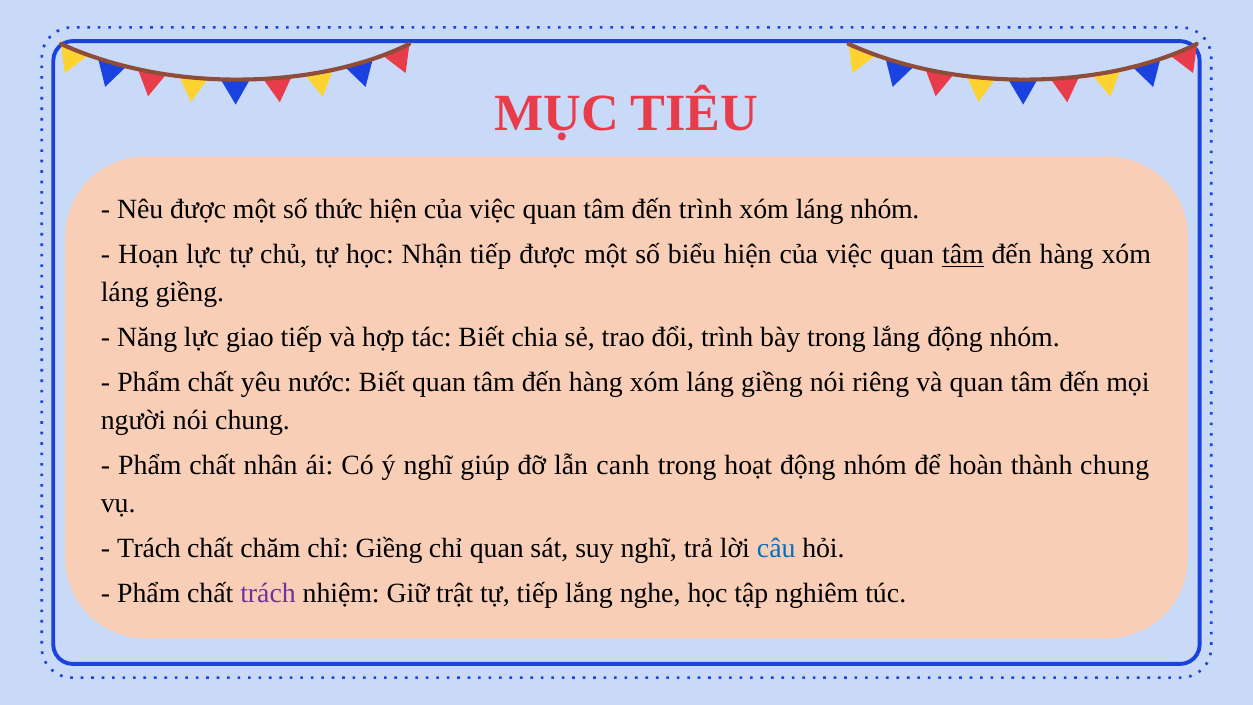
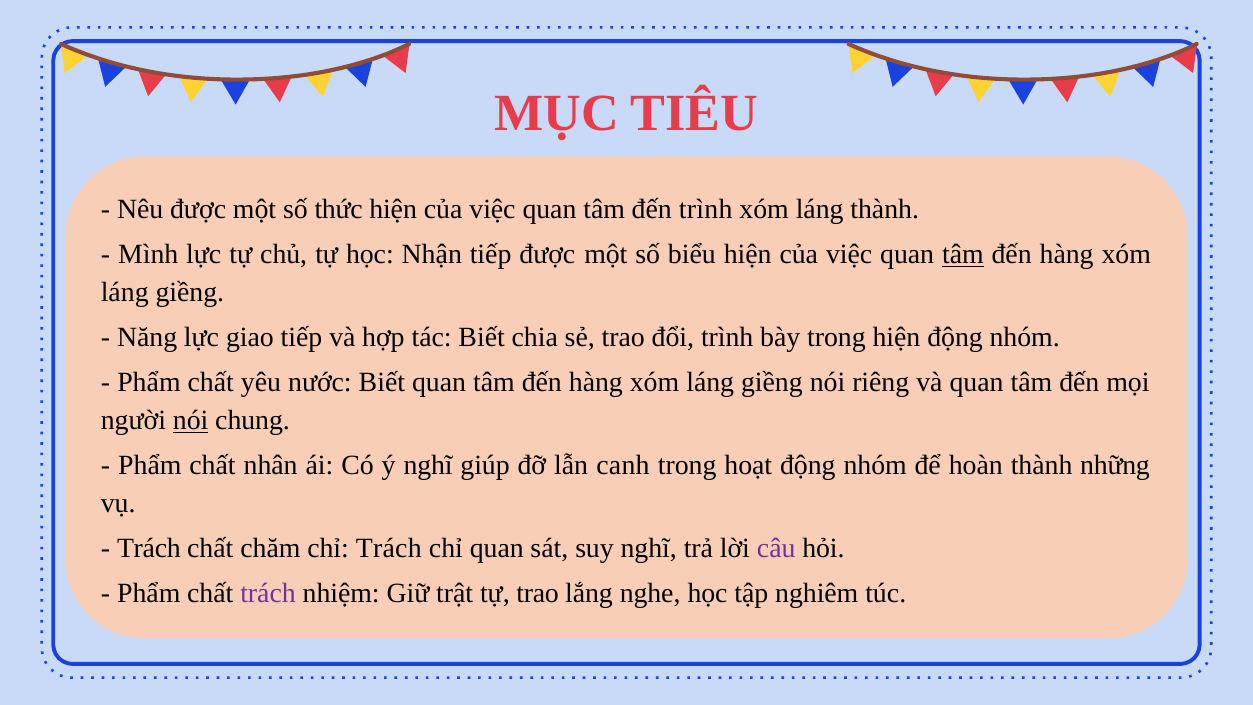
láng nhóm: nhóm -> thành
Hoạn: Hoạn -> Mình
trong lắng: lắng -> hiện
nói at (191, 420) underline: none -> present
thành chung: chung -> những
chỉ Giềng: Giềng -> Trách
câu colour: blue -> purple
tự tiếp: tiếp -> trao
